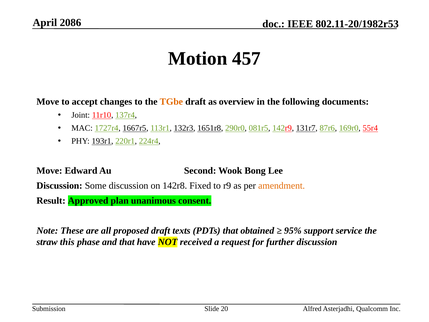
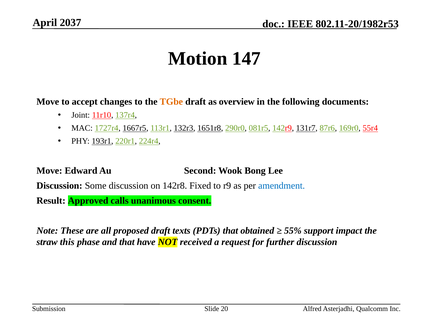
2086: 2086 -> 2037
457: 457 -> 147
amendment colour: orange -> blue
plan: plan -> calls
95%: 95% -> 55%
service: service -> impact
